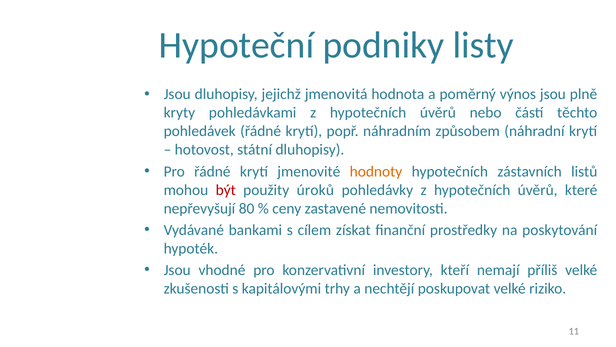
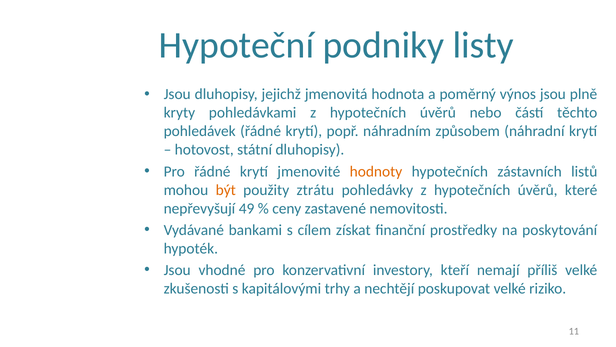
být colour: red -> orange
úroků: úroků -> ztrátu
80: 80 -> 49
